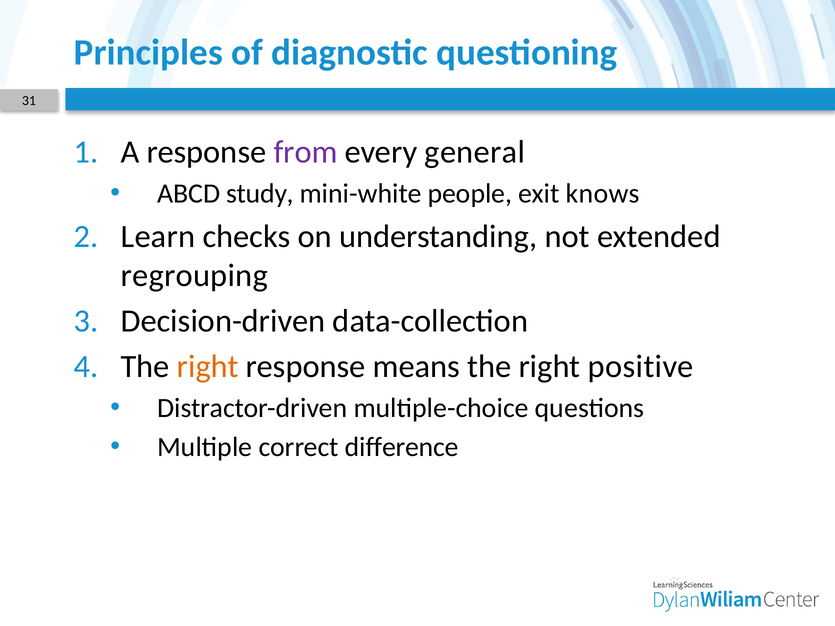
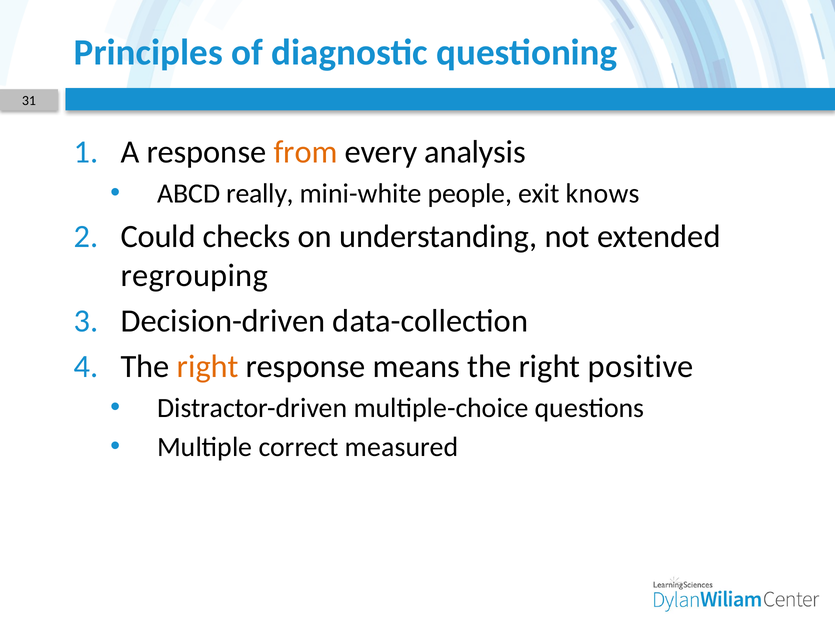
from colour: purple -> orange
general: general -> analysis
study: study -> really
Learn: Learn -> Could
difference: difference -> measured
